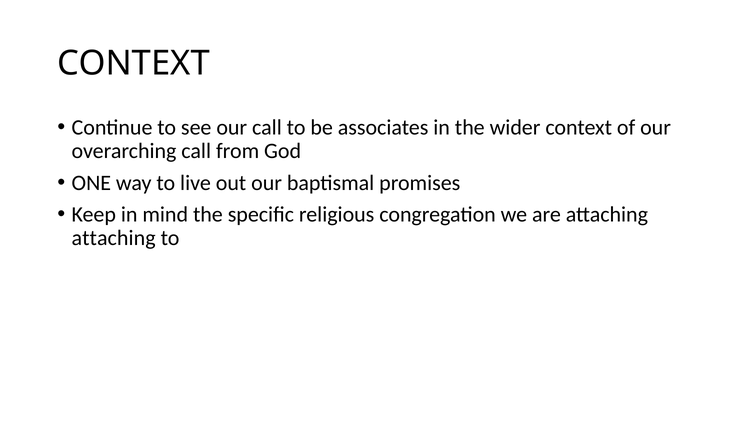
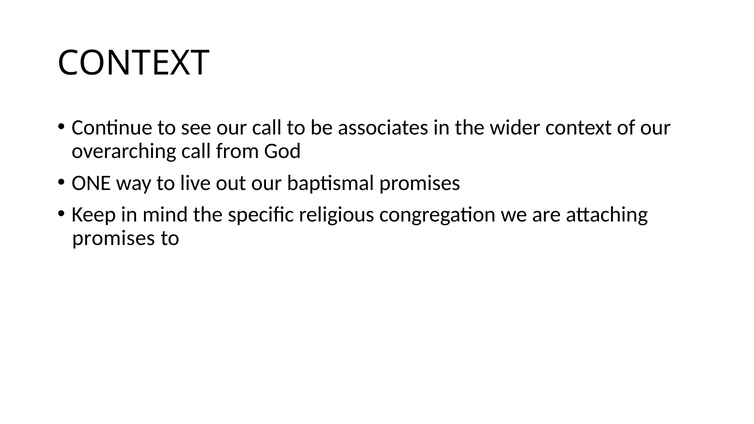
attaching at (114, 238): attaching -> promises
